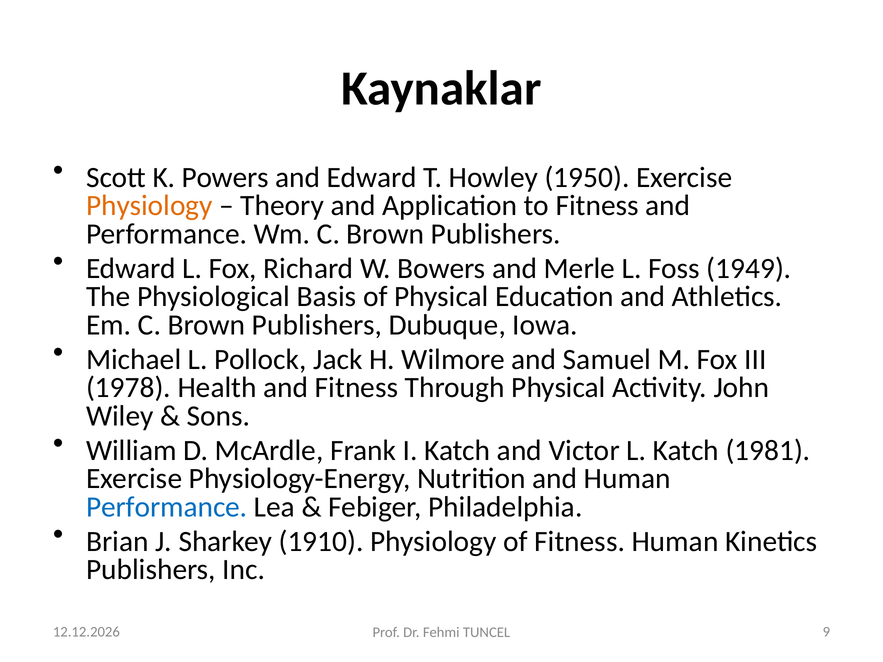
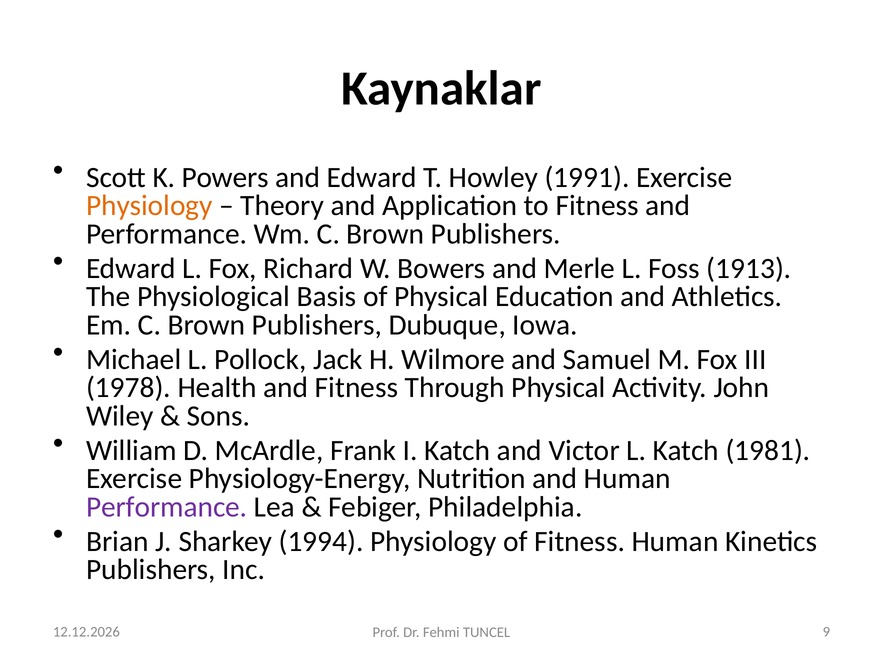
1950: 1950 -> 1991
1949: 1949 -> 1913
Performance at (167, 507) colour: blue -> purple
1910: 1910 -> 1994
